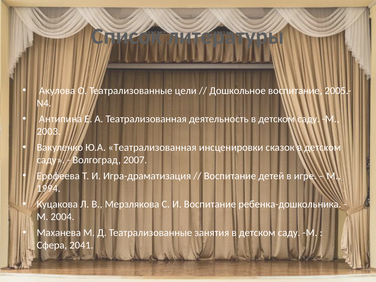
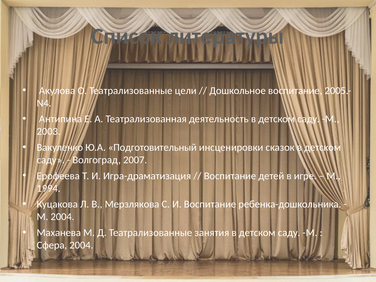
Ю.А Театрализованная: Театрализованная -> Подготовительный
Сфера 2041: 2041 -> 2004
